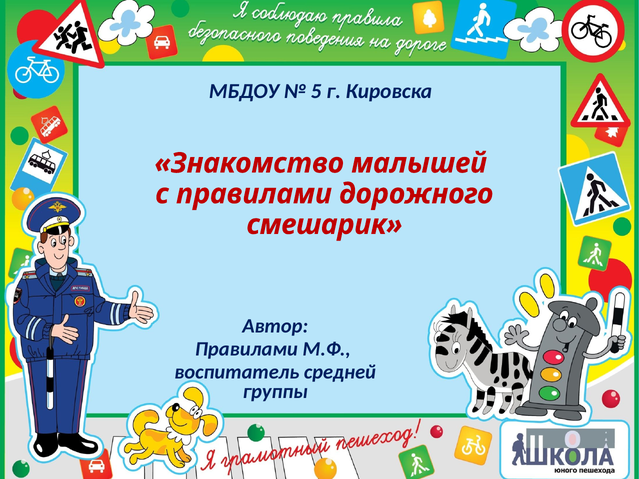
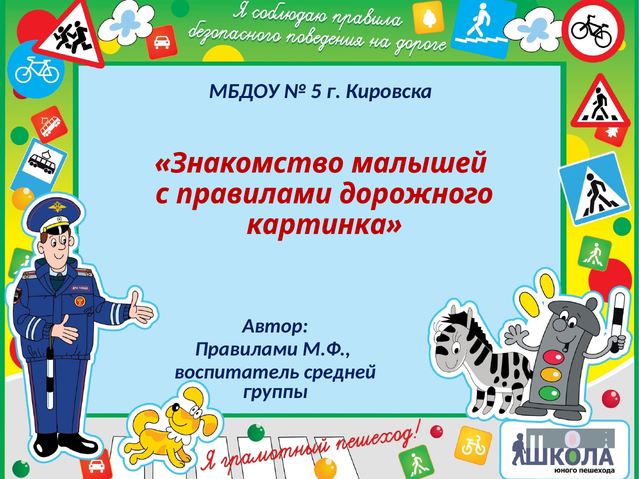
смешарик: смешарик -> картинка
